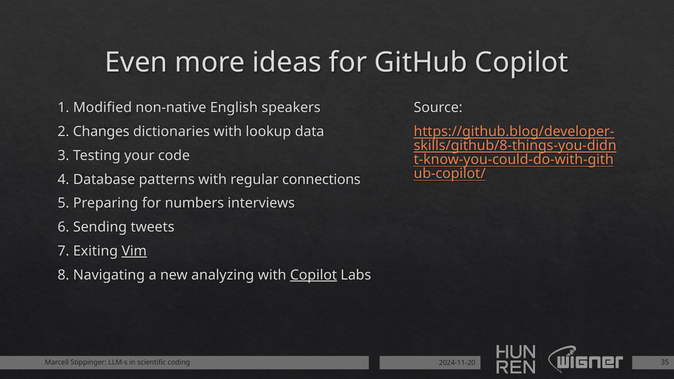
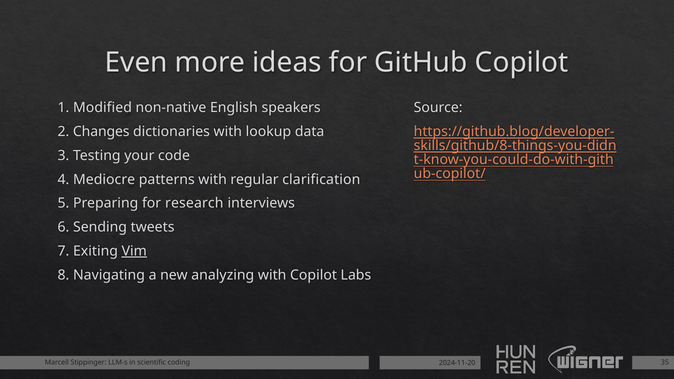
Database: Database -> Mediocre
connections: connections -> clarification
numbers: numbers -> research
Copilot at (314, 275) underline: present -> none
